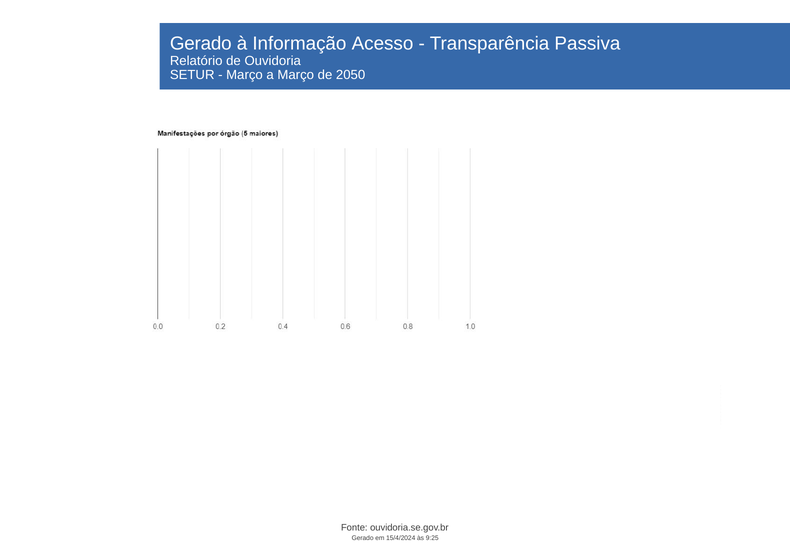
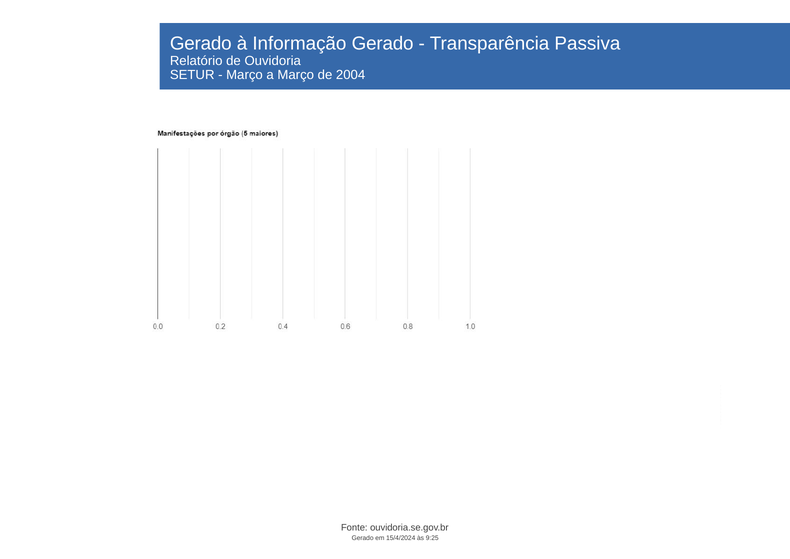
Informação Acesso: Acesso -> Gerado
2050: 2050 -> 2004
